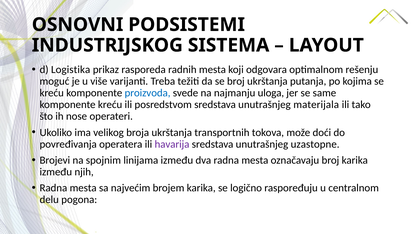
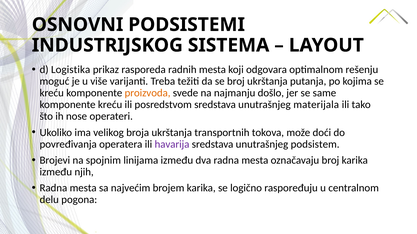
proizvoda colour: blue -> orange
uloga: uloga -> došlo
uzastopne: uzastopne -> podsistem
